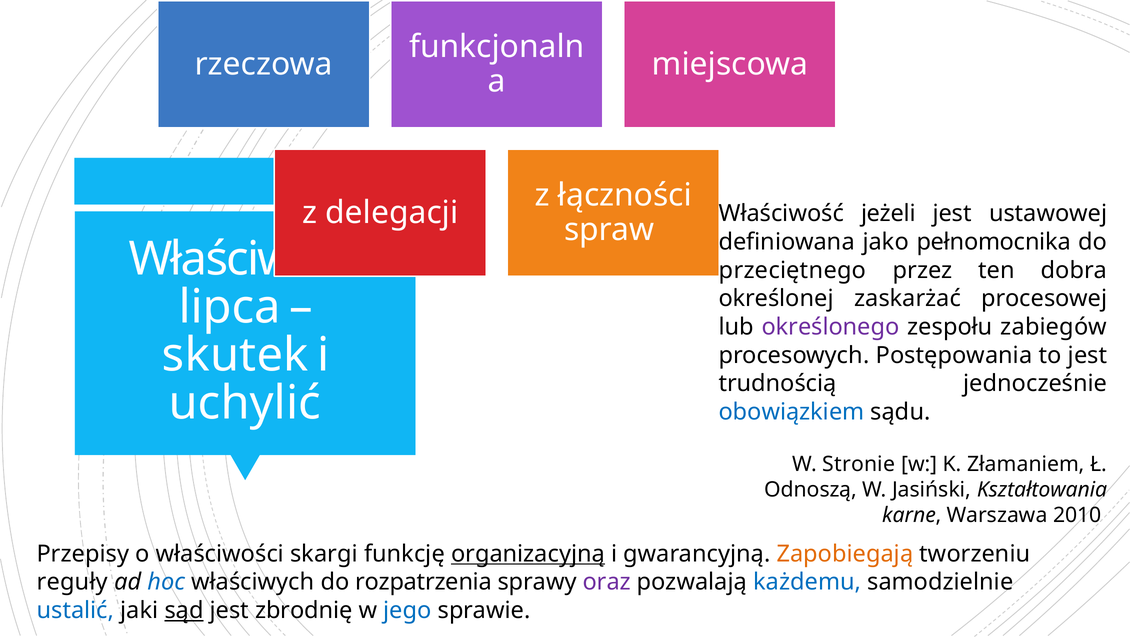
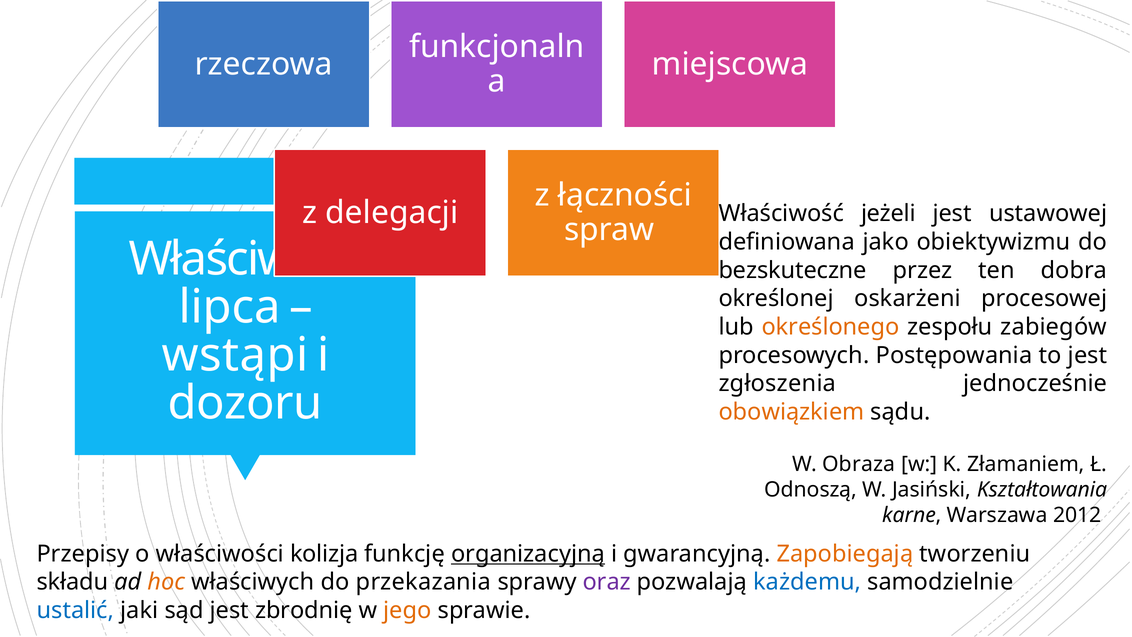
pełnomocnika: pełnomocnika -> obiektywizmu
przeciętnego: przeciętnego -> bezskuteczne
zaskarżać: zaskarżać -> oskarżeni
określonego colour: purple -> orange
skutek: skutek -> wstąpi
trudnością: trudnością -> zgłoszenia
uchylić: uchylić -> dozoru
obowiązkiem colour: blue -> orange
Stronie: Stronie -> Obraza
2010: 2010 -> 2012
skargi: skargi -> kolizja
reguły: reguły -> składu
hoc colour: blue -> orange
rozpatrzenia: rozpatrzenia -> przekazania
sąd underline: present -> none
jego colour: blue -> orange
